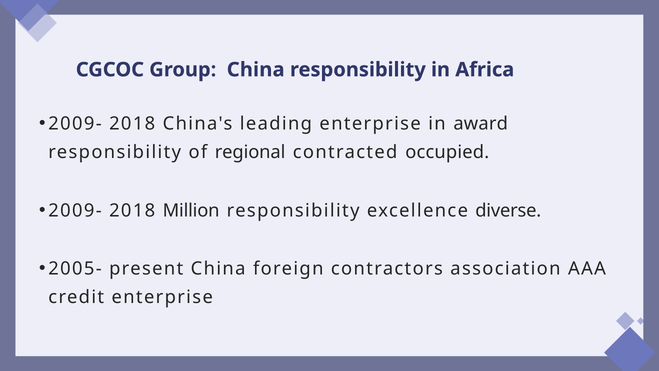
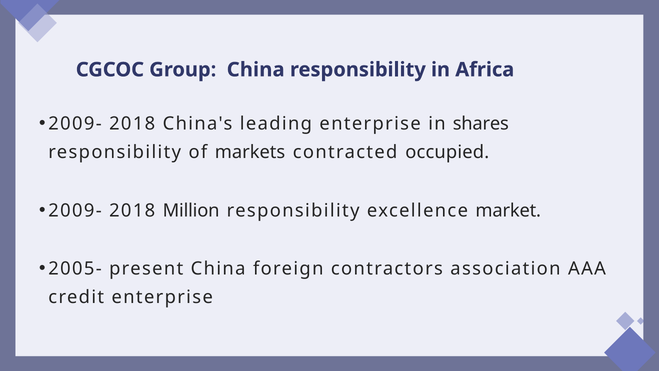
award: award -> shares
regional: regional -> markets
diverse: diverse -> market
